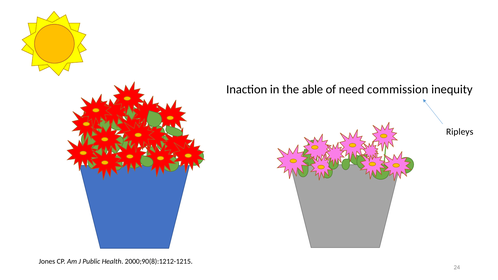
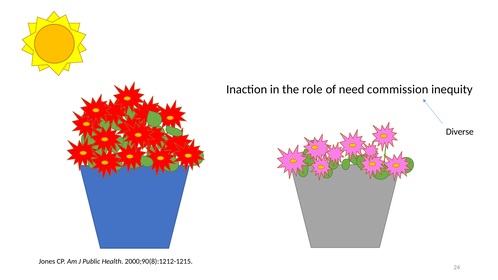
able: able -> role
Ripleys: Ripleys -> Diverse
